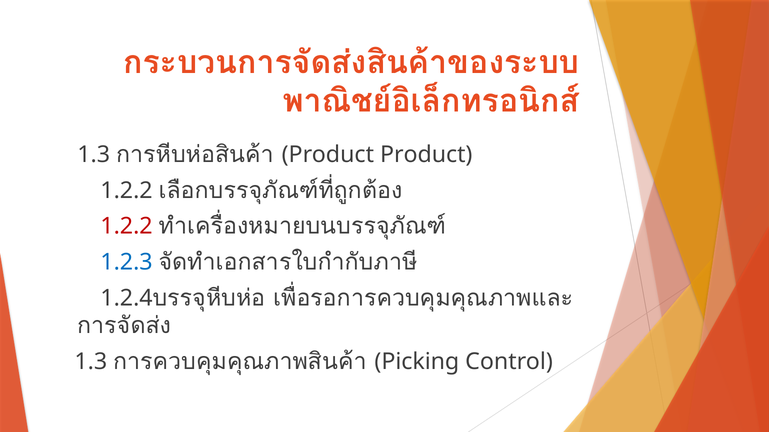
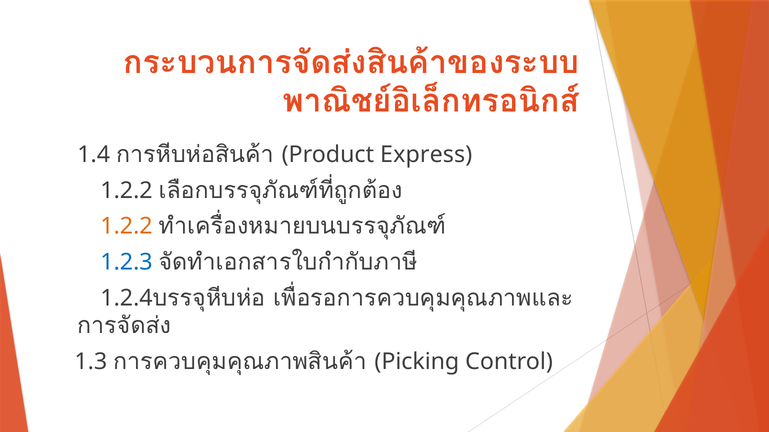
1.3 at (94, 155): 1.3 -> 1.4
Product Product: Product -> Express
1.2.2 at (127, 227) colour: red -> orange
